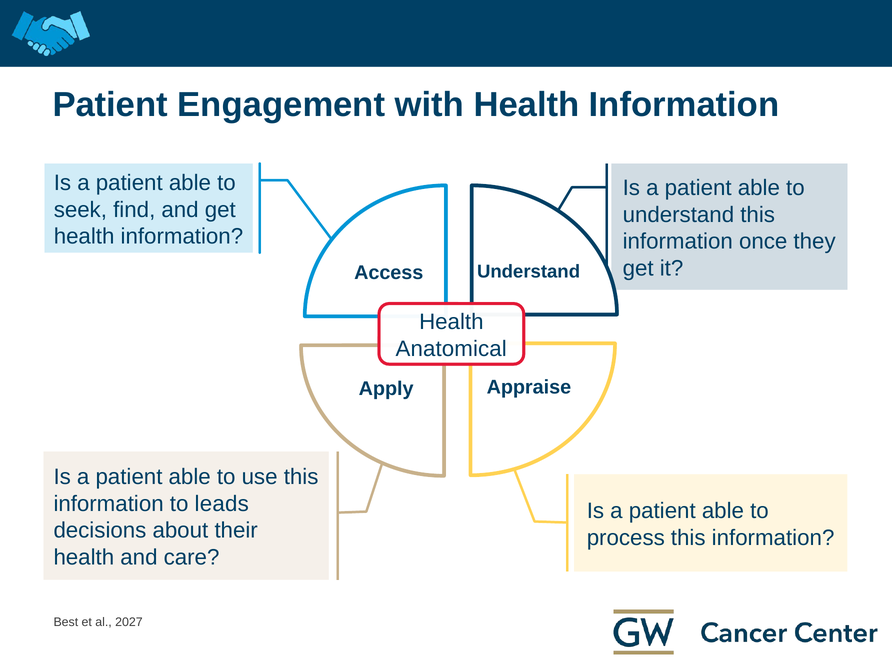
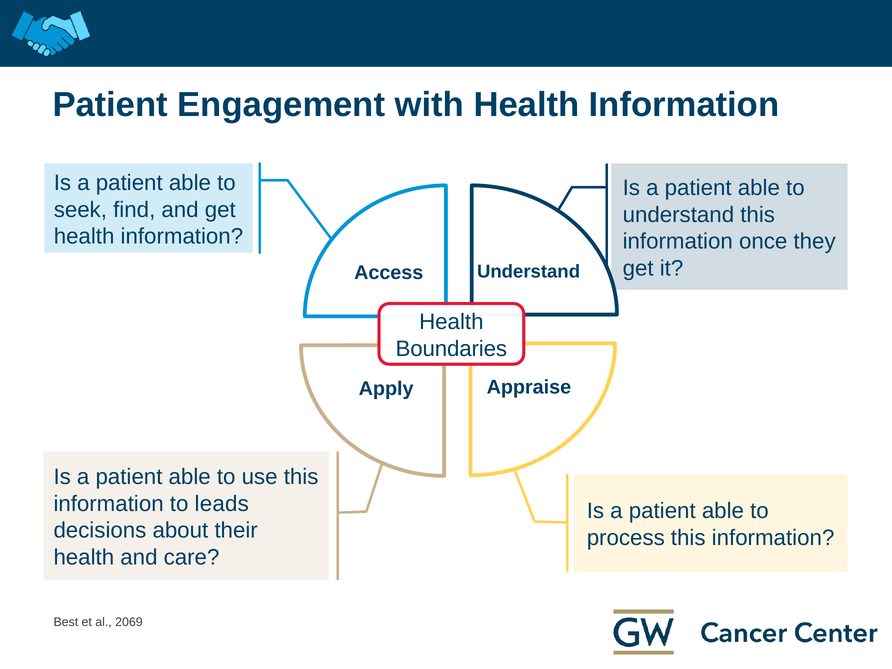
Anatomical: Anatomical -> Boundaries
2027: 2027 -> 2069
